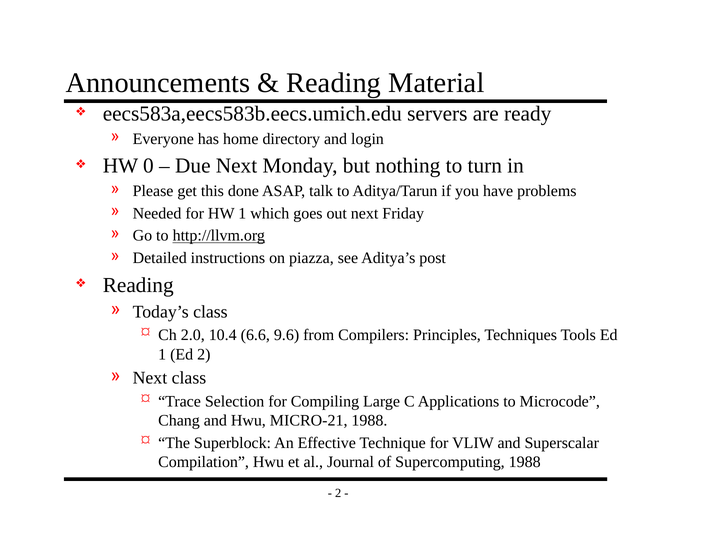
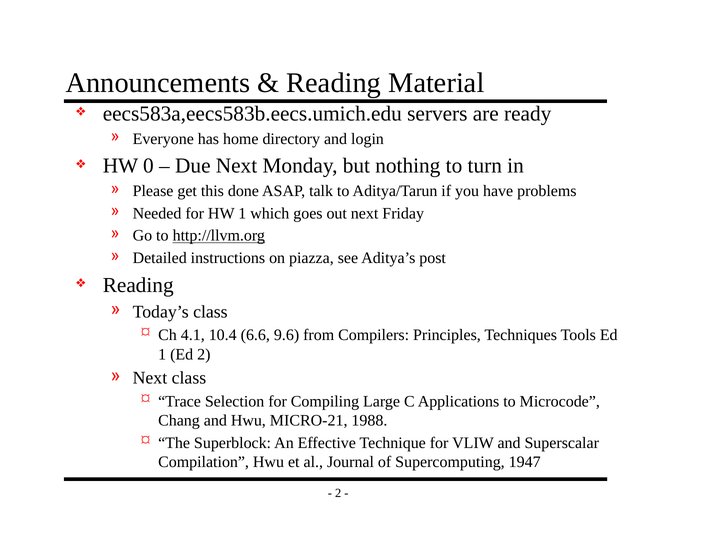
2.0: 2.0 -> 4.1
Supercomputing 1988: 1988 -> 1947
